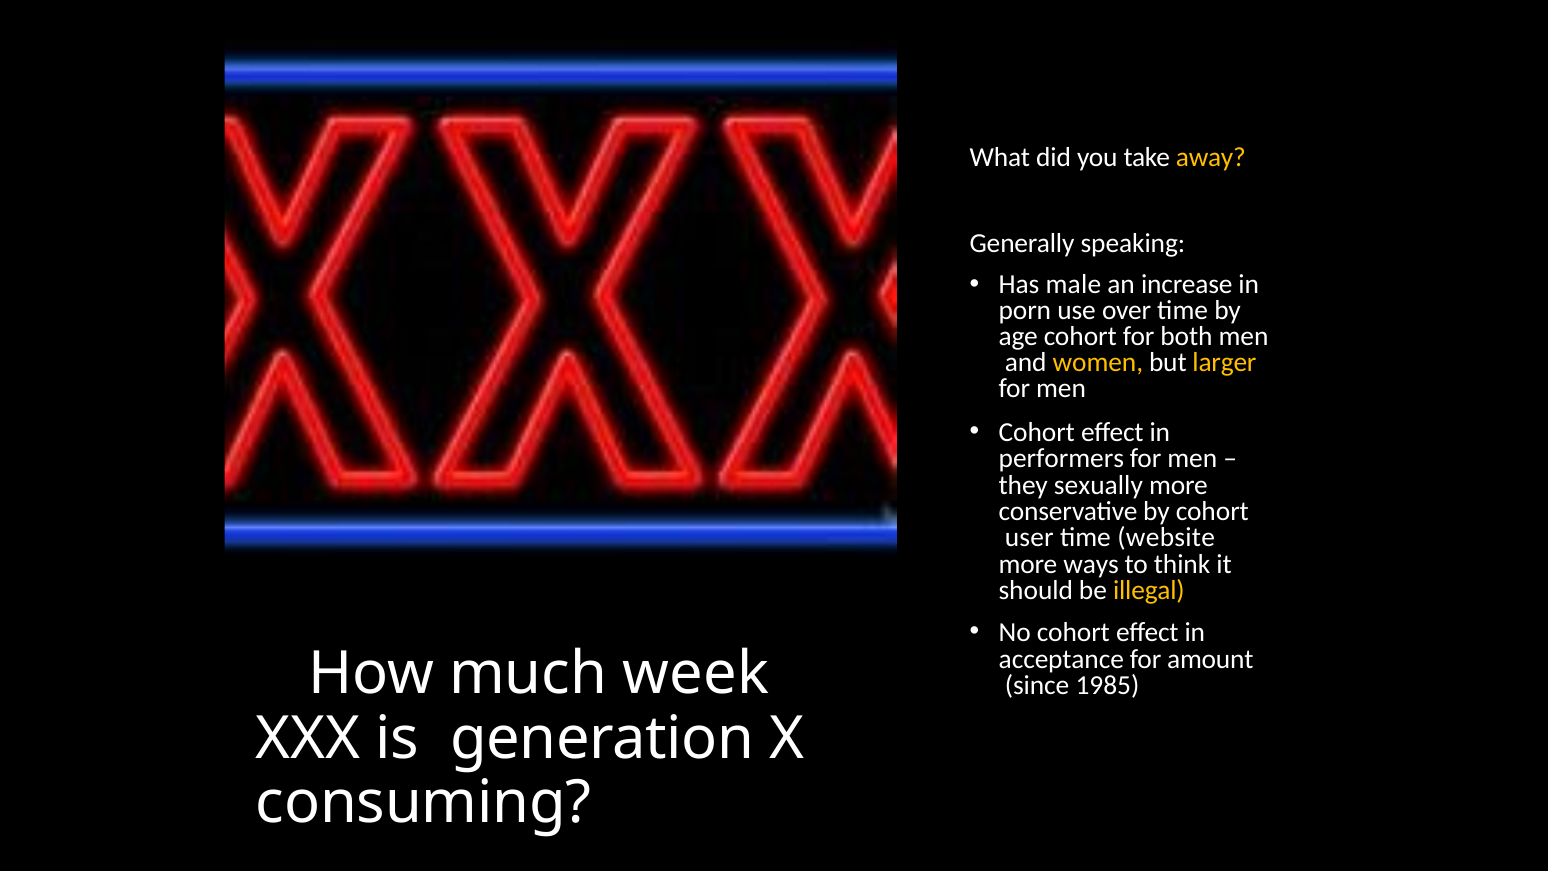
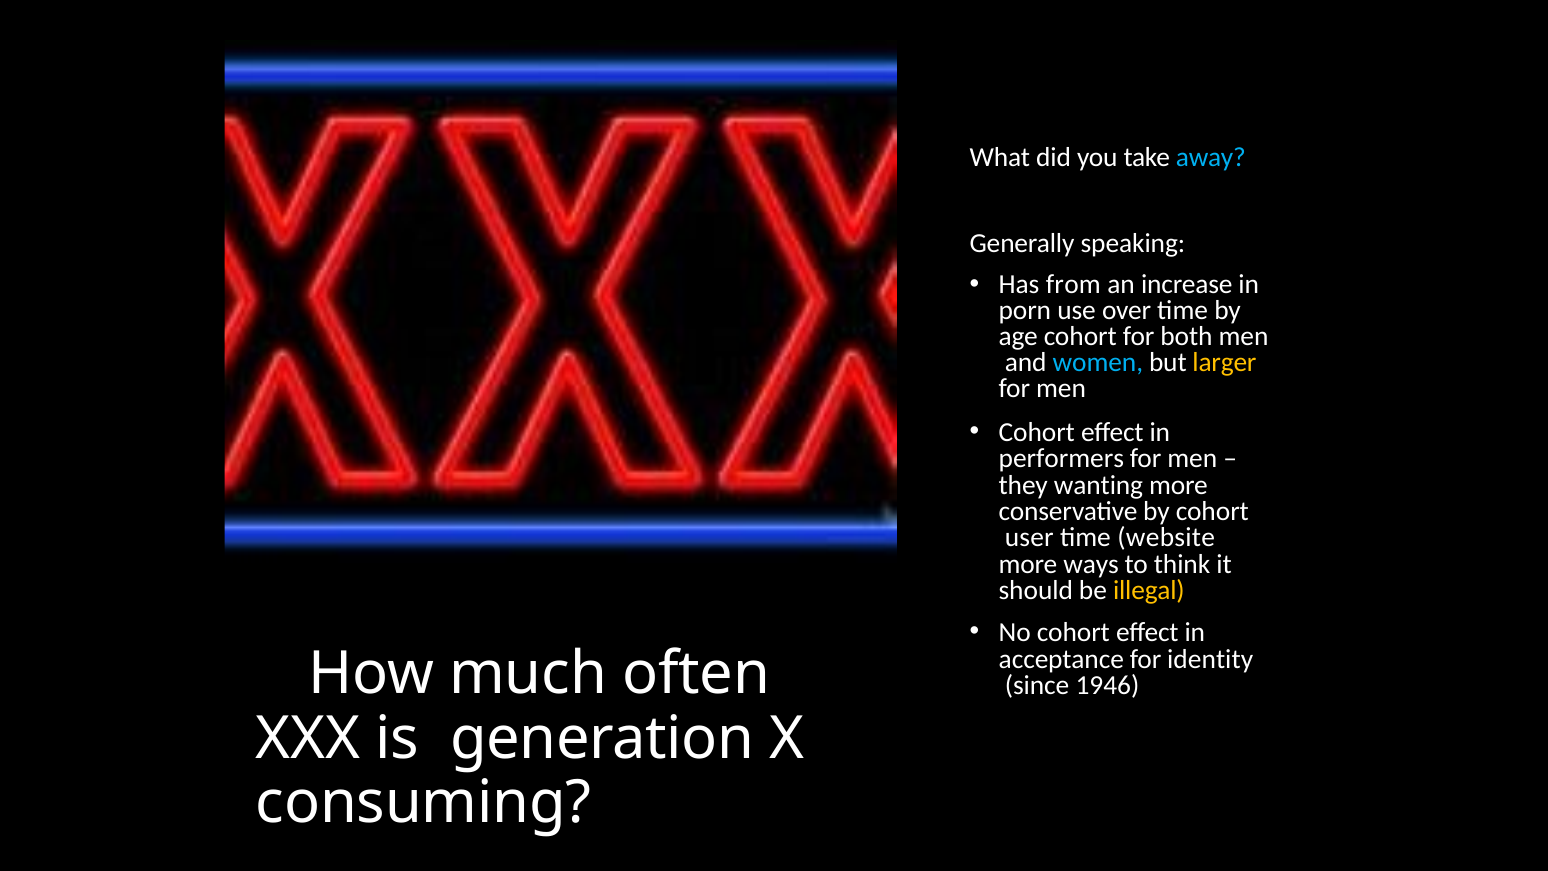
away colour: yellow -> light blue
male: male -> from
women colour: yellow -> light blue
sexually: sexually -> wanting
amount: amount -> identity
week: week -> often
1985: 1985 -> 1946
